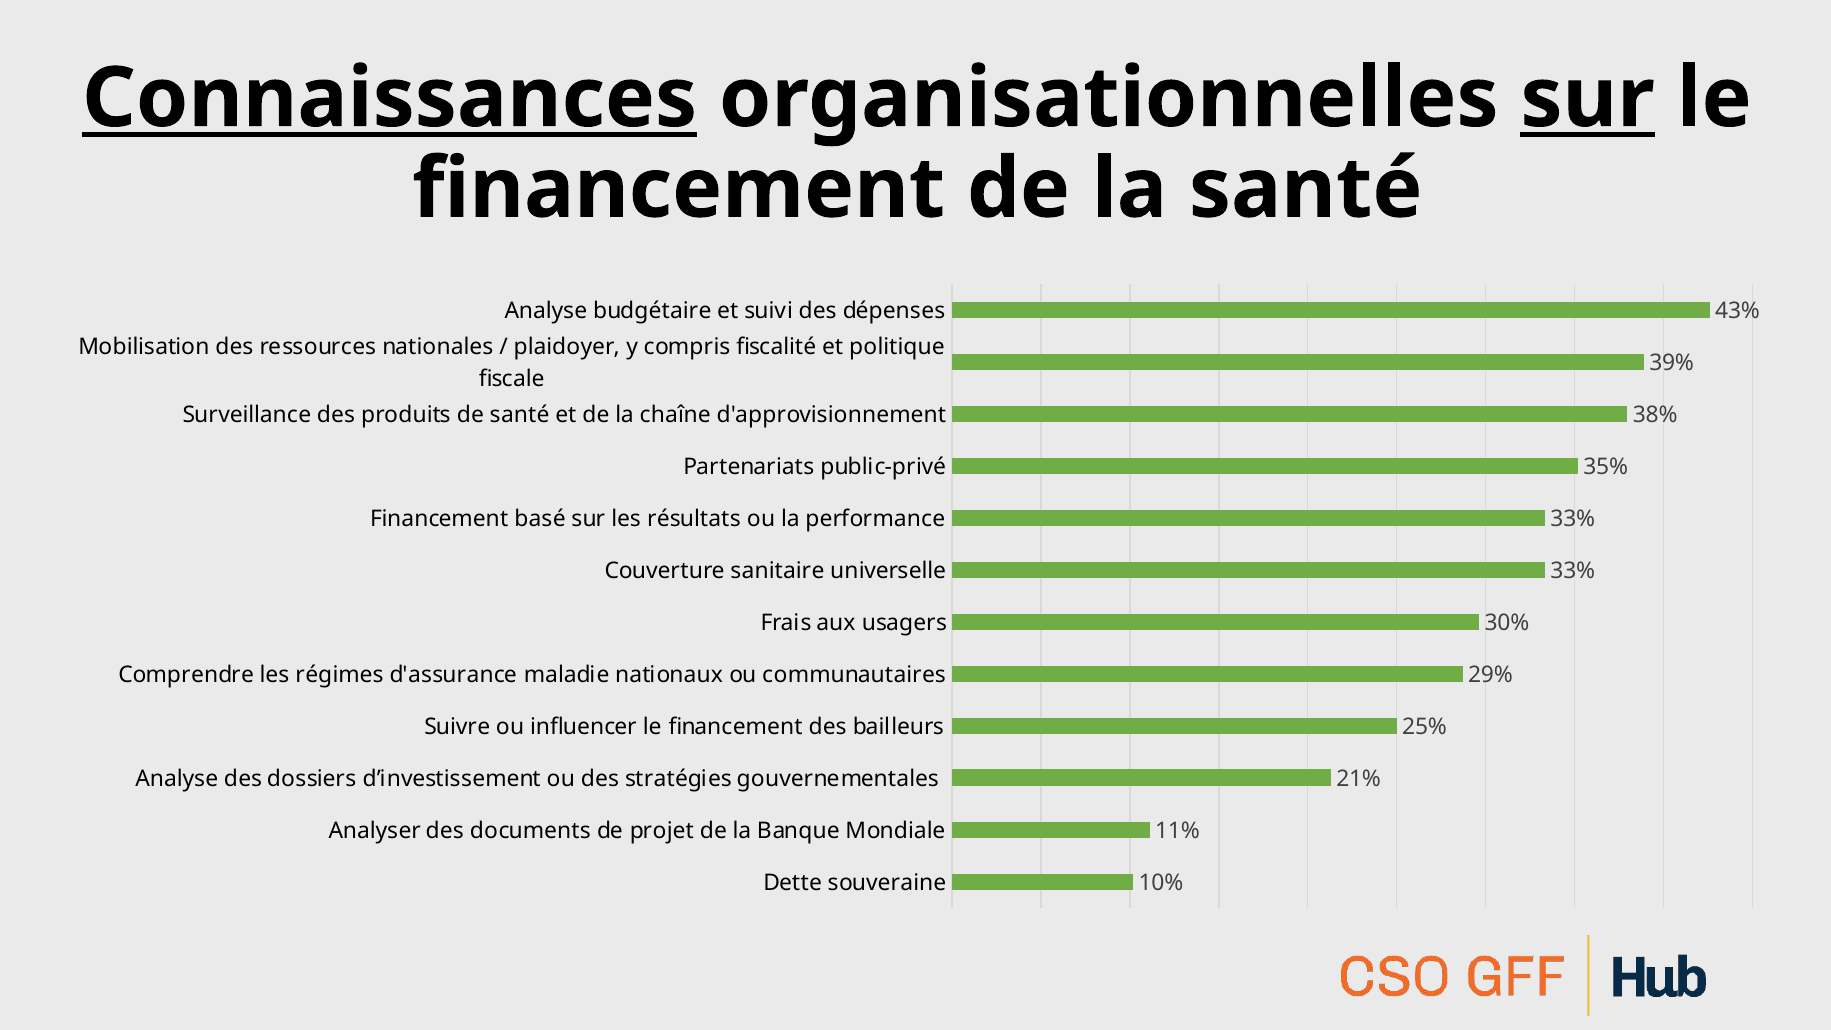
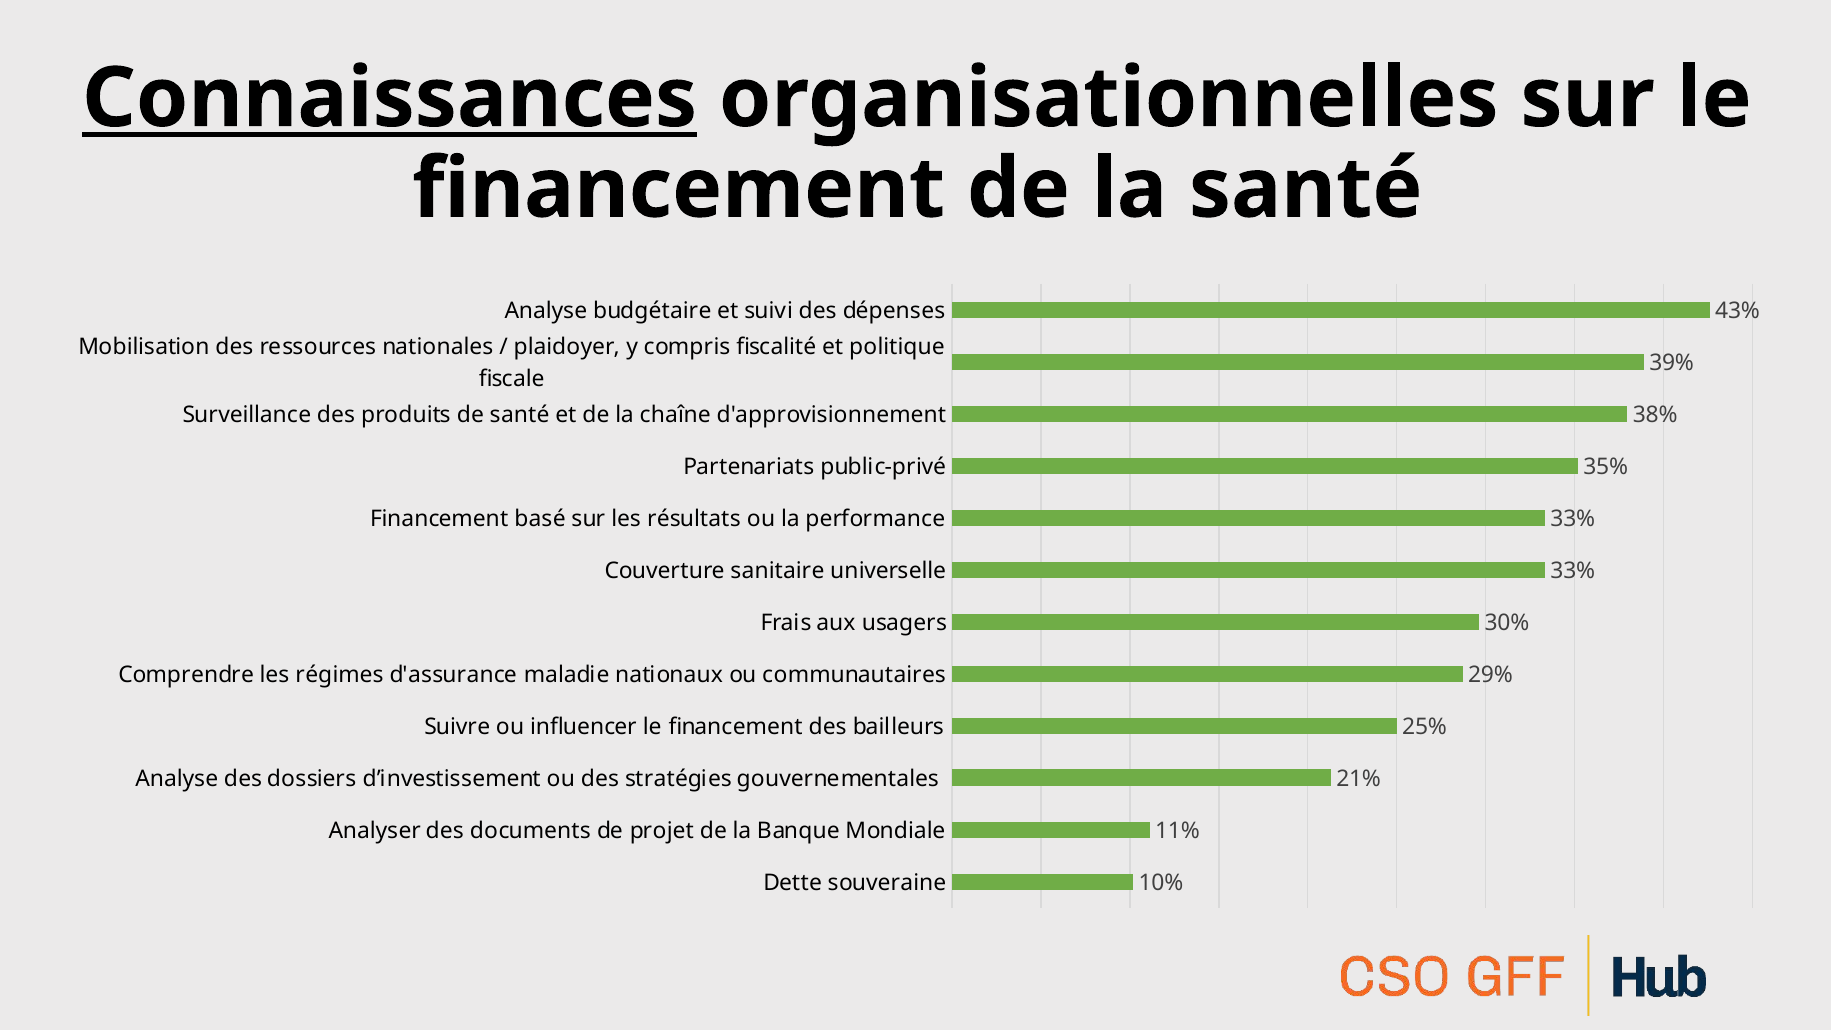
sur at (1588, 98) underline: present -> none
